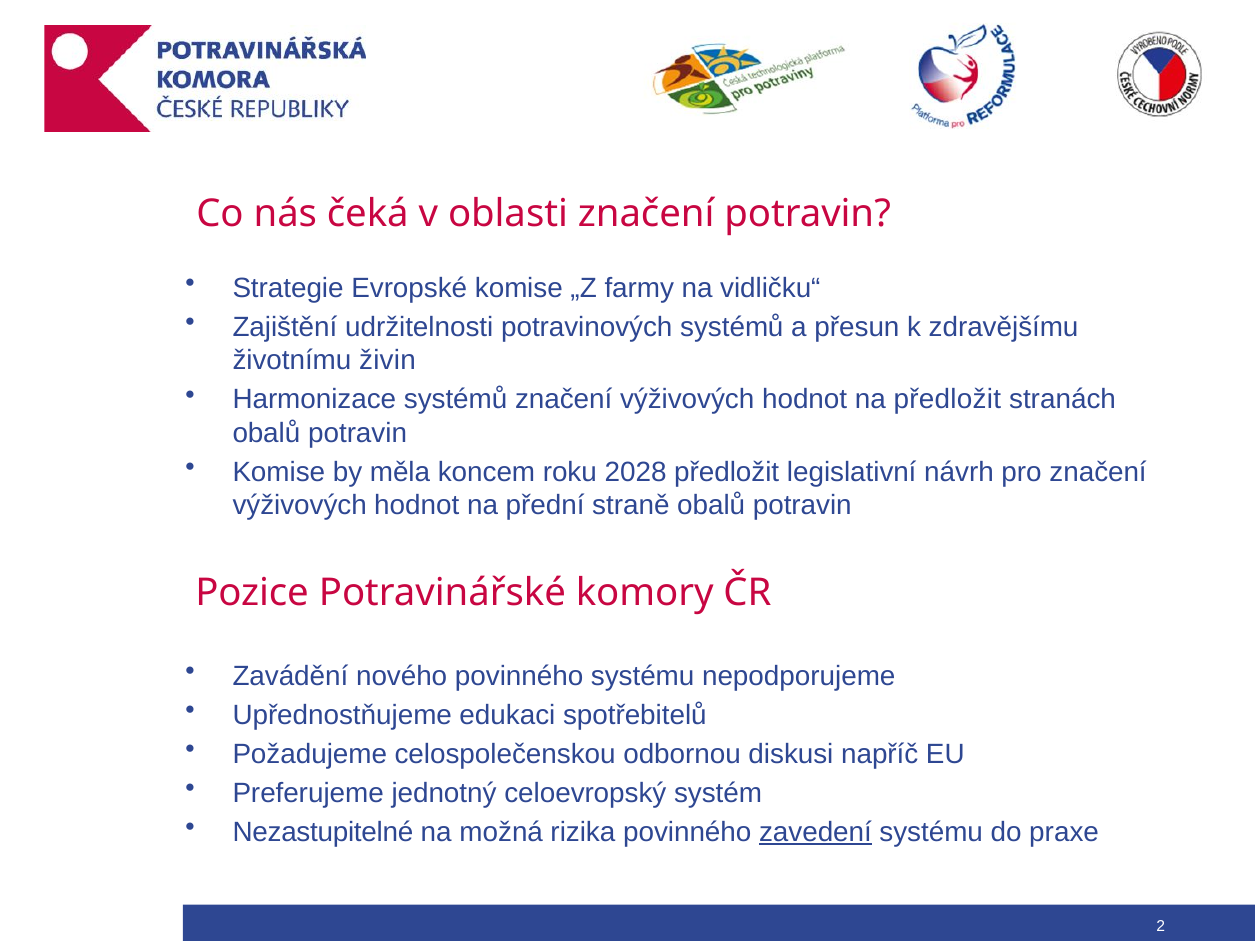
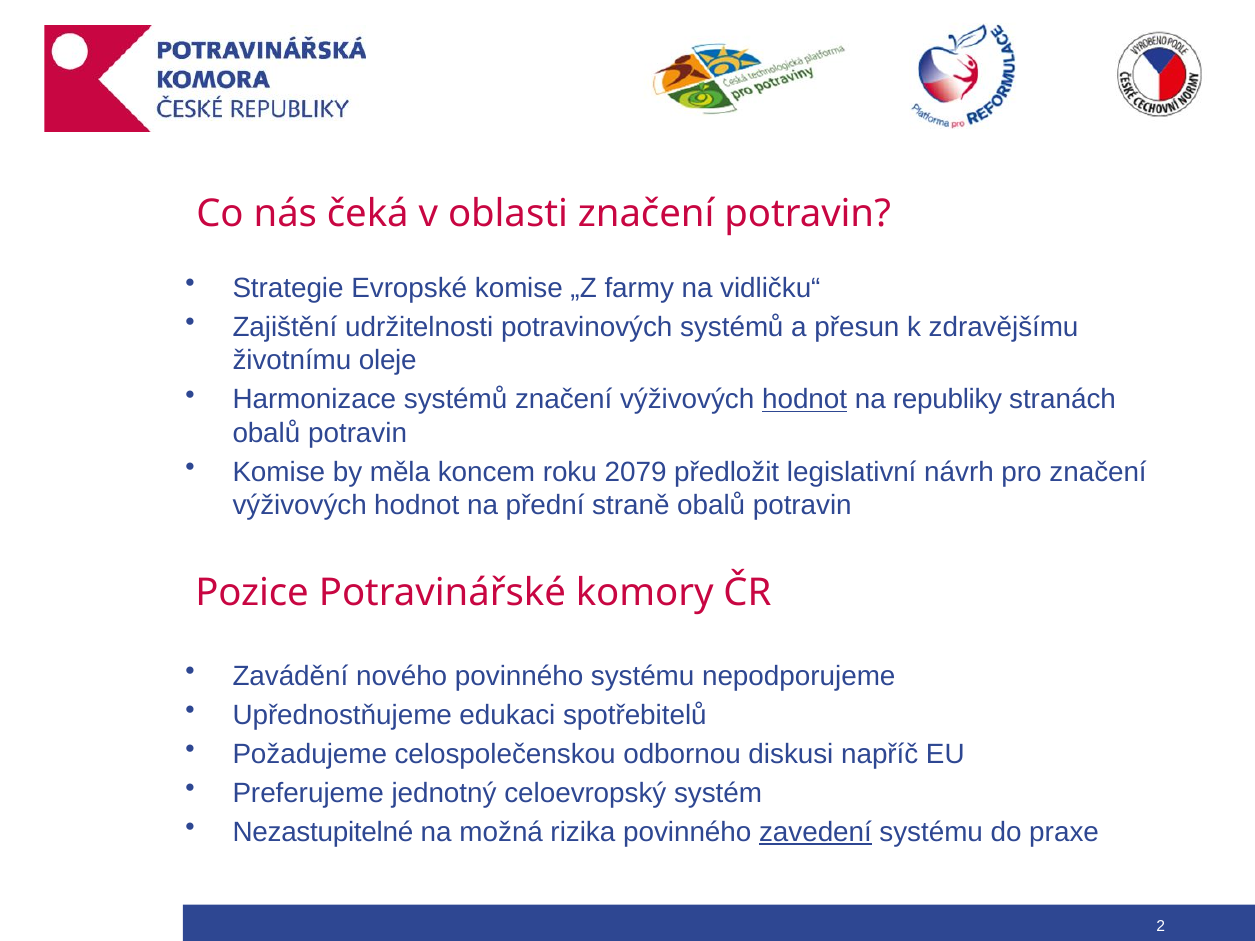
živin: živin -> oleje
hodnot at (805, 400) underline: none -> present
na předložit: předložit -> republiky
2028: 2028 -> 2079
